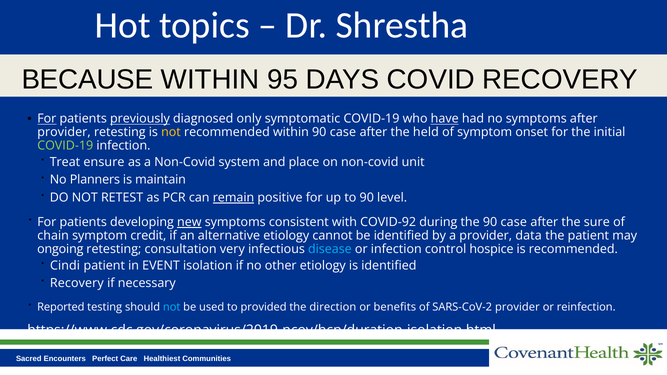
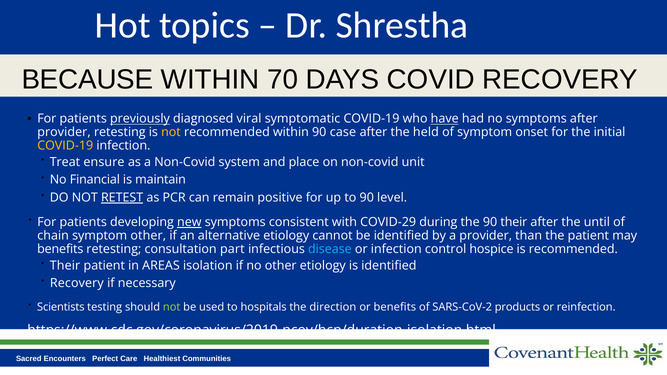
95: 95 -> 70
For at (47, 119) underline: present -> none
only: only -> viral
COVID-19 at (65, 146) colour: light green -> yellow
Planners: Planners -> Financial
RETEST underline: none -> present
remain underline: present -> none
COVID-92: COVID-92 -> COVID-29
the 90 case: case -> their
sure: sure -> until
symptom credit: credit -> other
data: data -> than
ongoing at (60, 249): ongoing -> benefits
very: very -> part
Cindi at (65, 266): Cindi -> Their
EVENT: EVENT -> AREAS
Reported: Reported -> Scientists
not at (172, 307) colour: light blue -> light green
provided: provided -> hospitals
SARS-CoV-2 provider: provider -> products
